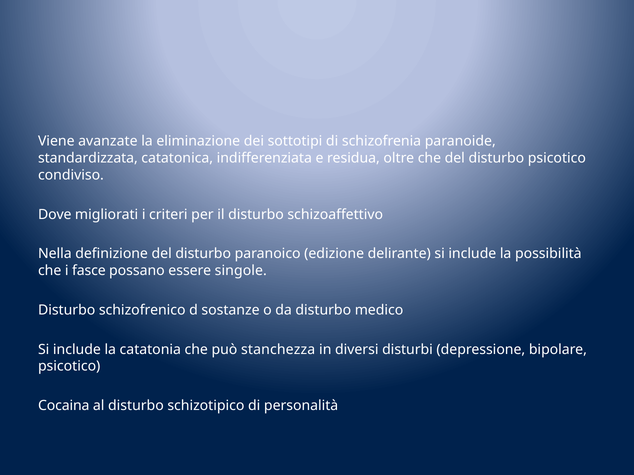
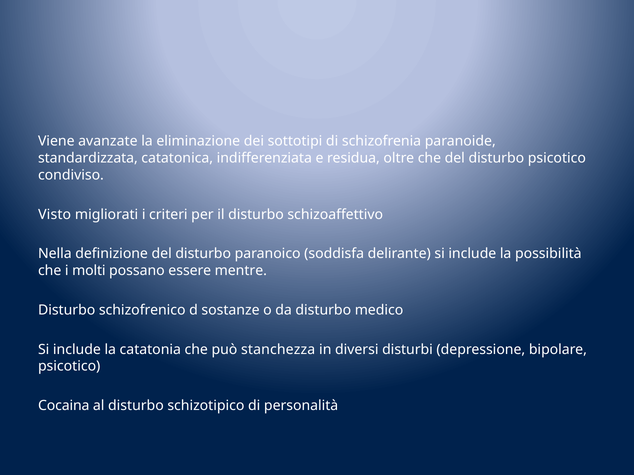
Dove: Dove -> Visto
edizione: edizione -> soddisfa
fasce: fasce -> molti
singole: singole -> mentre
